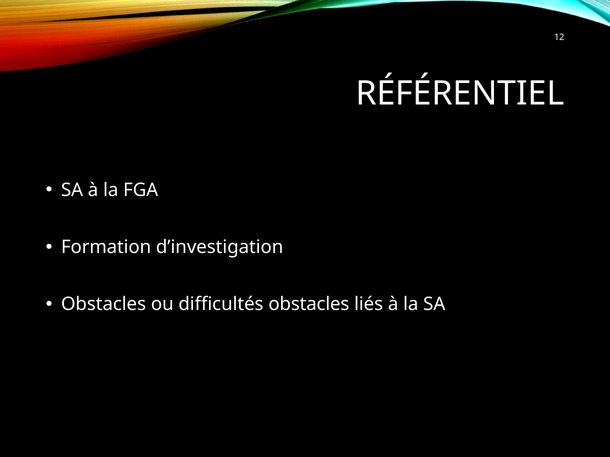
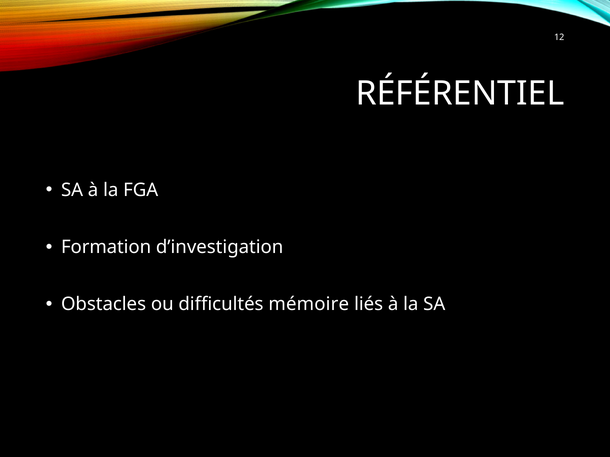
difficultés obstacles: obstacles -> mémoire
